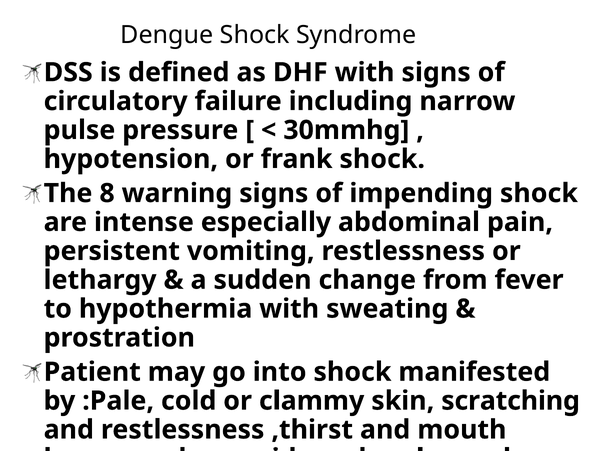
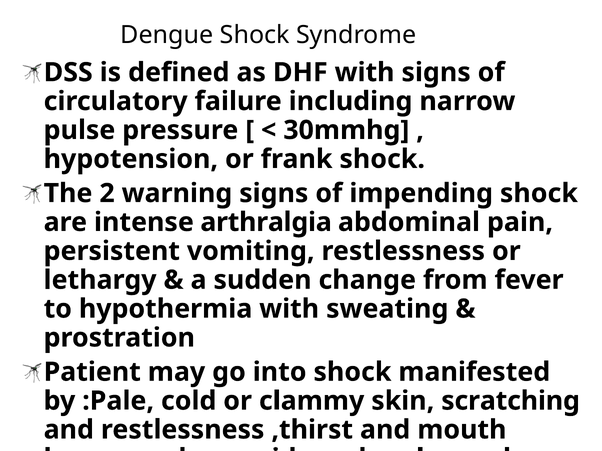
8: 8 -> 2
especially: especially -> arthralgia
